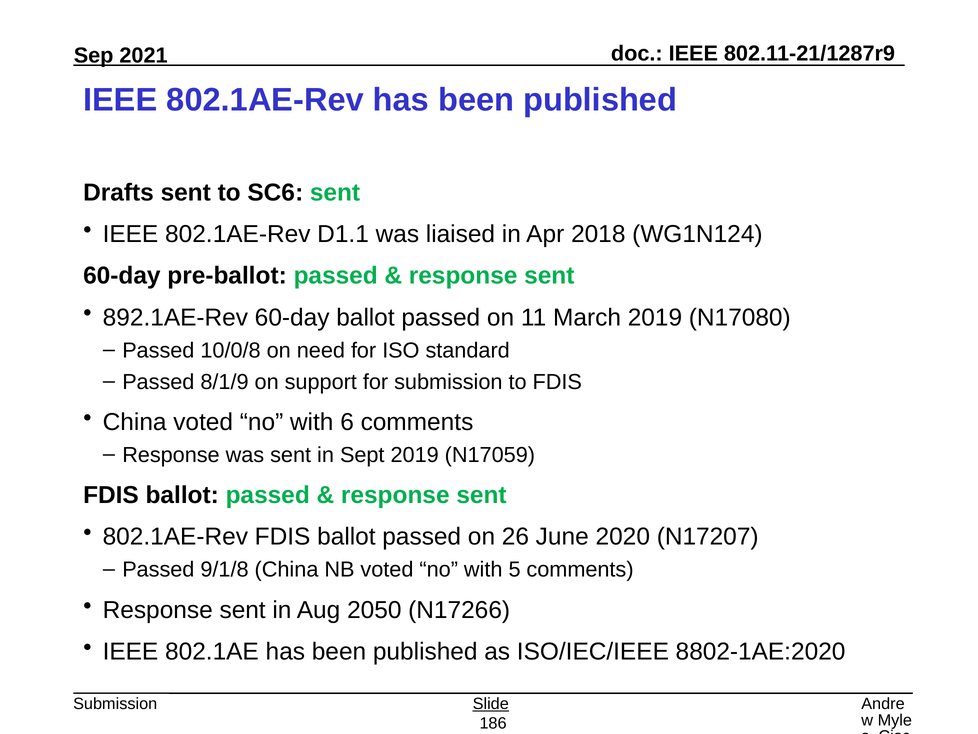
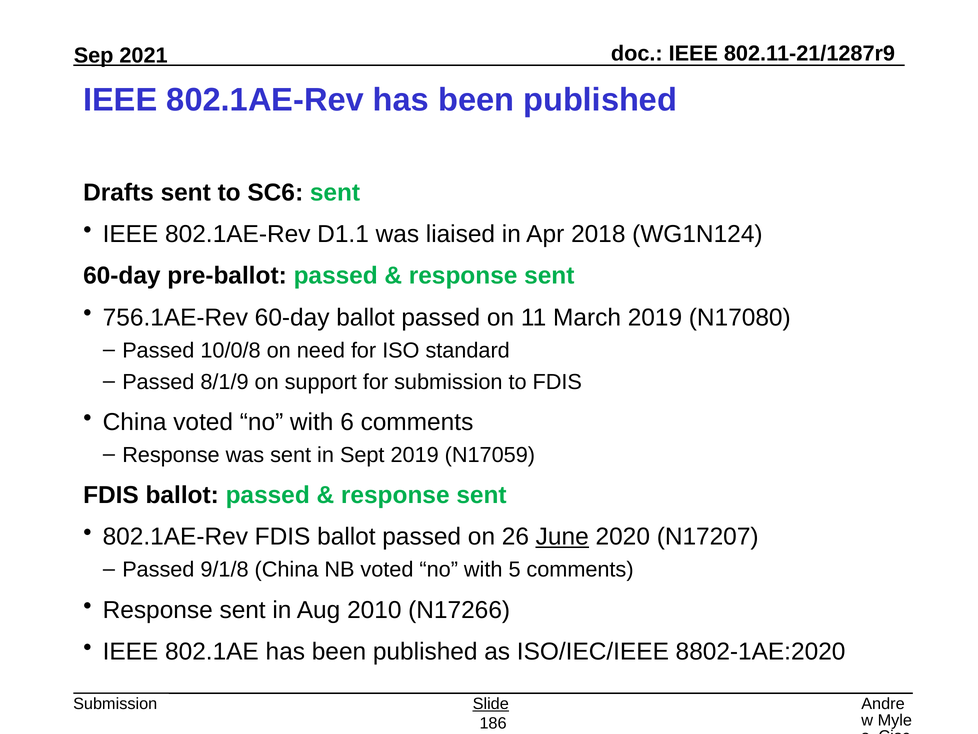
892.1AE-Rev: 892.1AE-Rev -> 756.1AE-Rev
June underline: none -> present
2050: 2050 -> 2010
